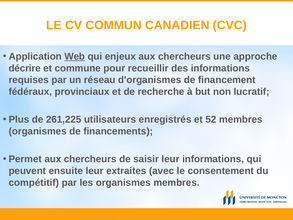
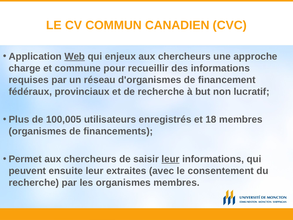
décrire: décrire -> charge
261,225: 261,225 -> 100,005
52: 52 -> 18
leur at (171, 159) underline: none -> present
compétitif at (34, 182): compétitif -> recherche
